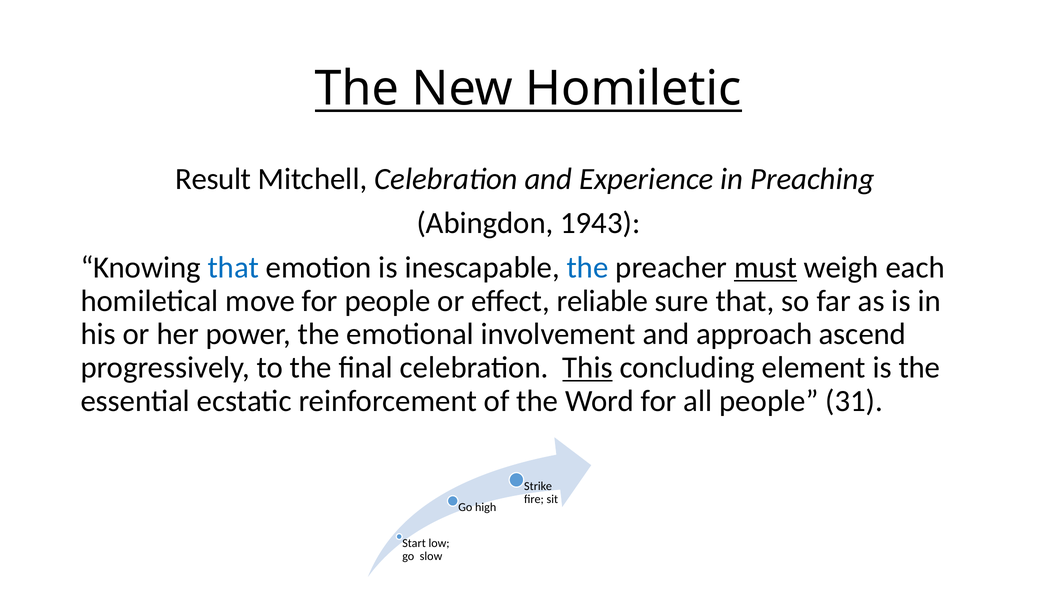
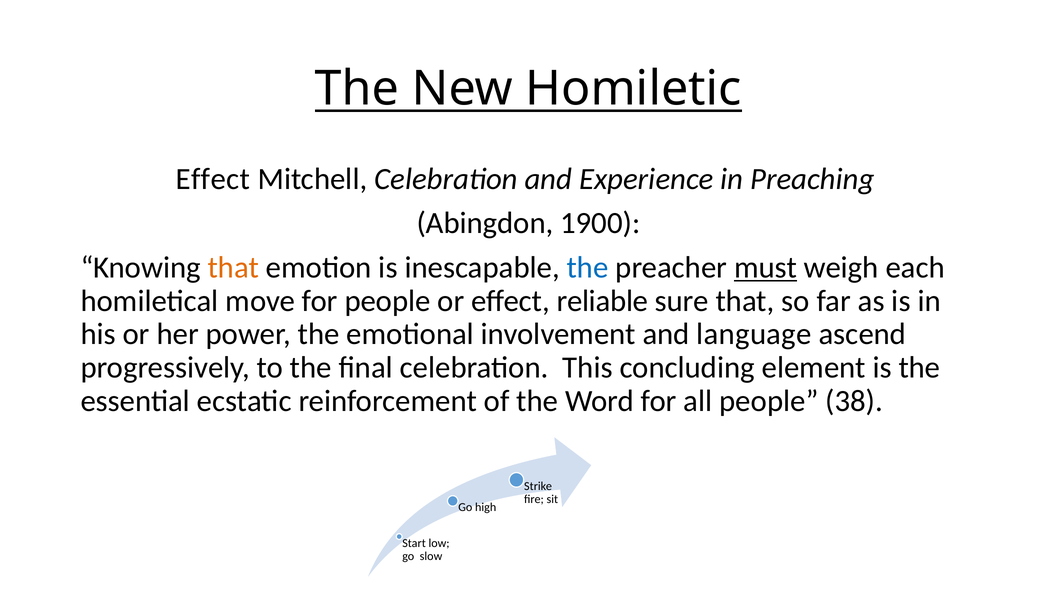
Result at (213, 179): Result -> Effect
1943: 1943 -> 1900
that at (233, 267) colour: blue -> orange
approach: approach -> language
This underline: present -> none
31: 31 -> 38
